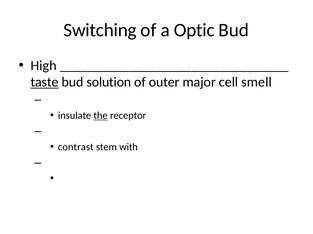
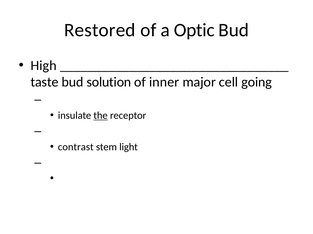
Switching: Switching -> Restored
taste underline: present -> none
outer: outer -> inner
smell: smell -> going
with: with -> light
